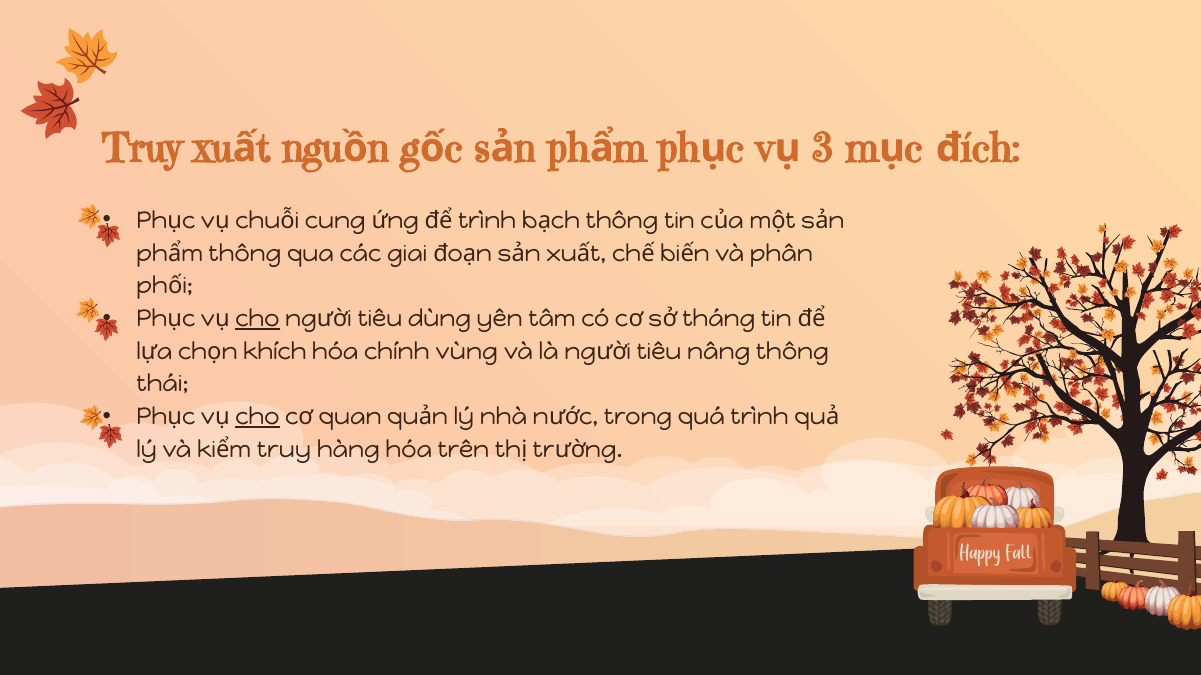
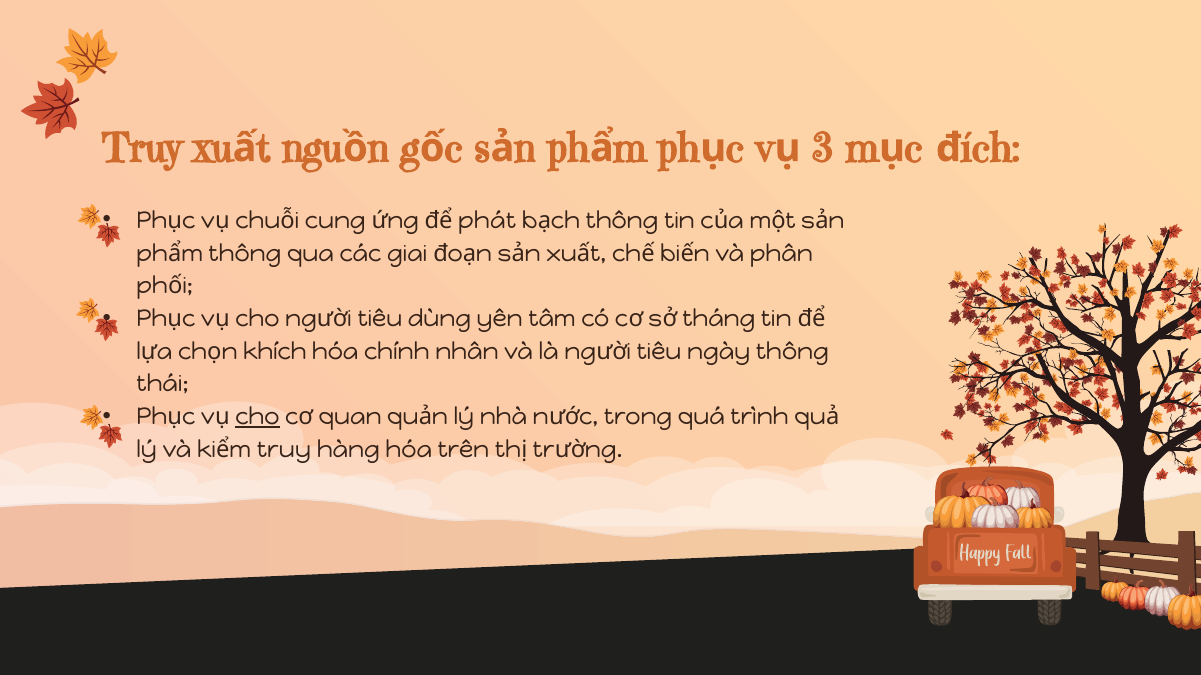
trình at (487, 221): trình -> phát
cho at (257, 319) underline: present -> none
vùng: vùng -> nhân
nâng: nâng -> ngày
